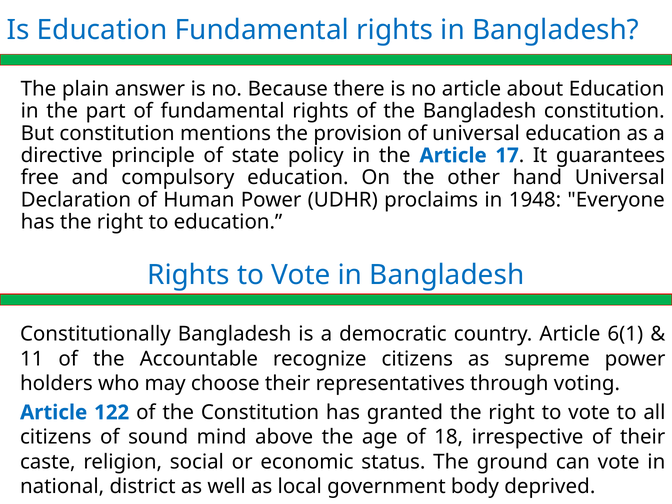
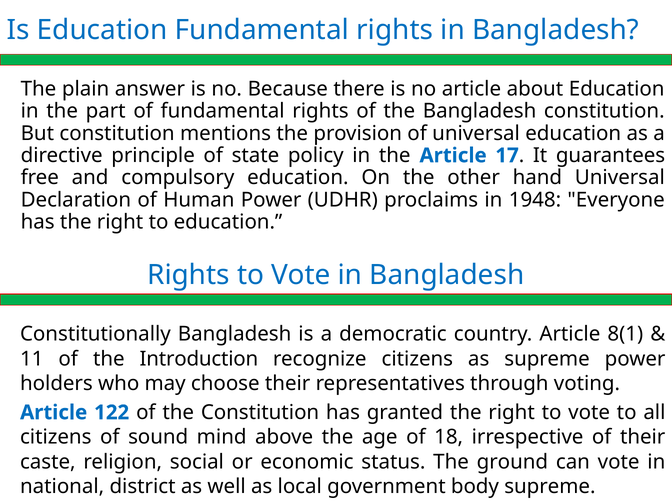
6(1: 6(1 -> 8(1
Accountable: Accountable -> Introduction
body deprived: deprived -> supreme
